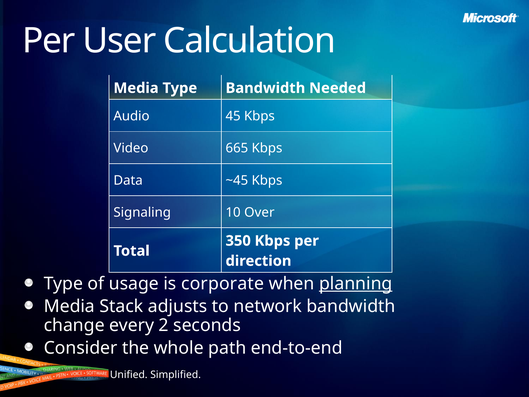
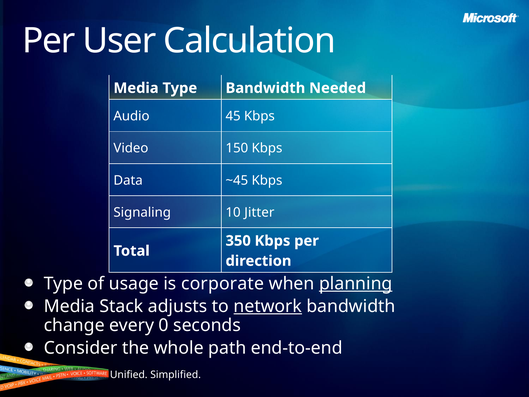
665: 665 -> 150
Over: Over -> Jitter
network underline: none -> present
2: 2 -> 0
